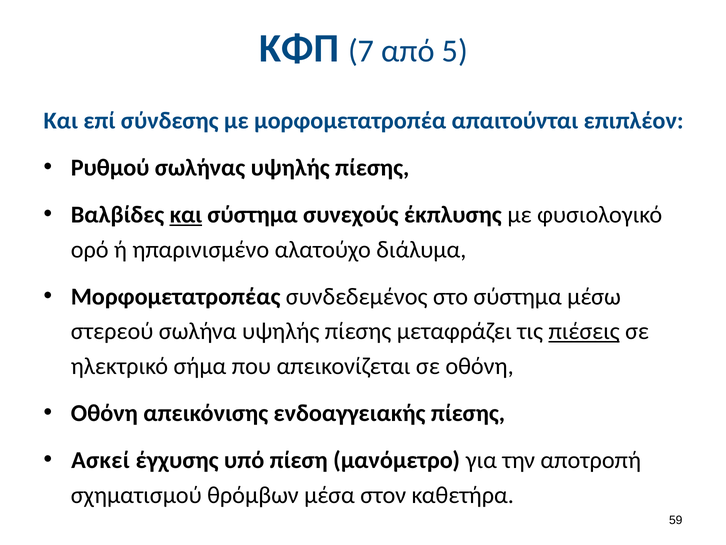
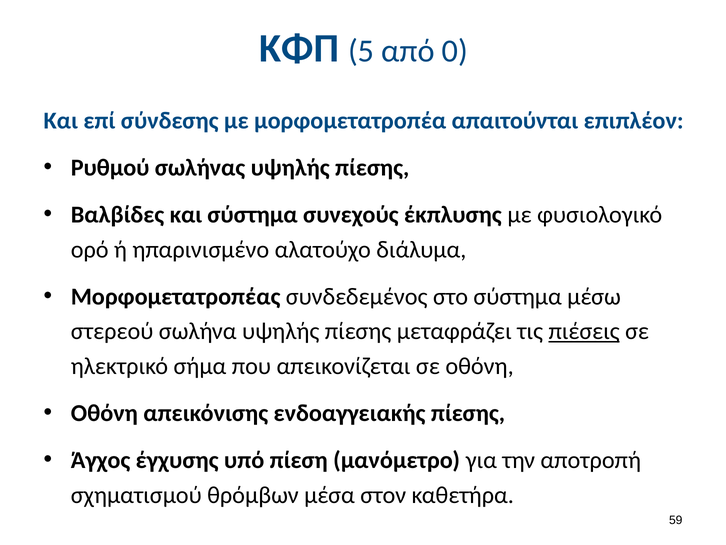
7: 7 -> 5
5: 5 -> 0
και at (186, 215) underline: present -> none
Ασκεί: Ασκεί -> Άγχος
